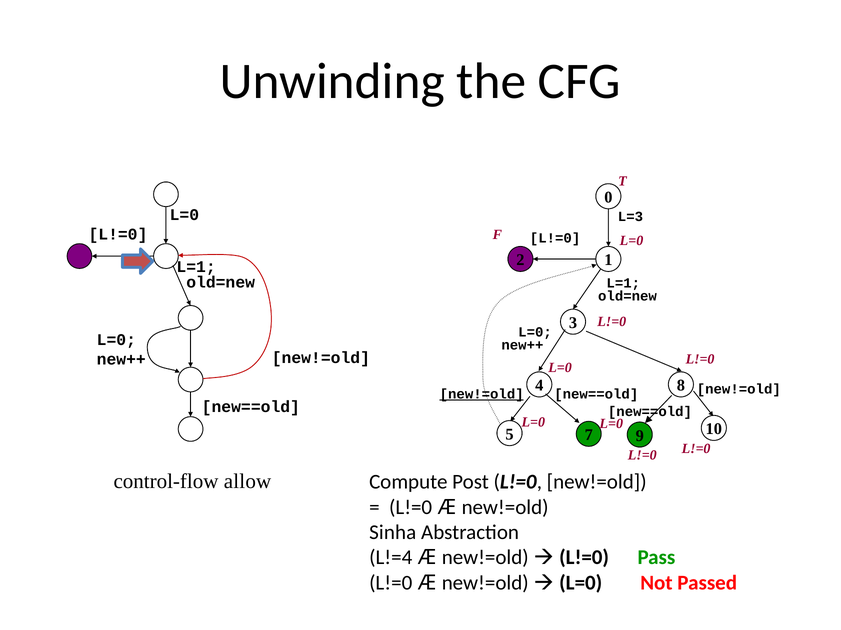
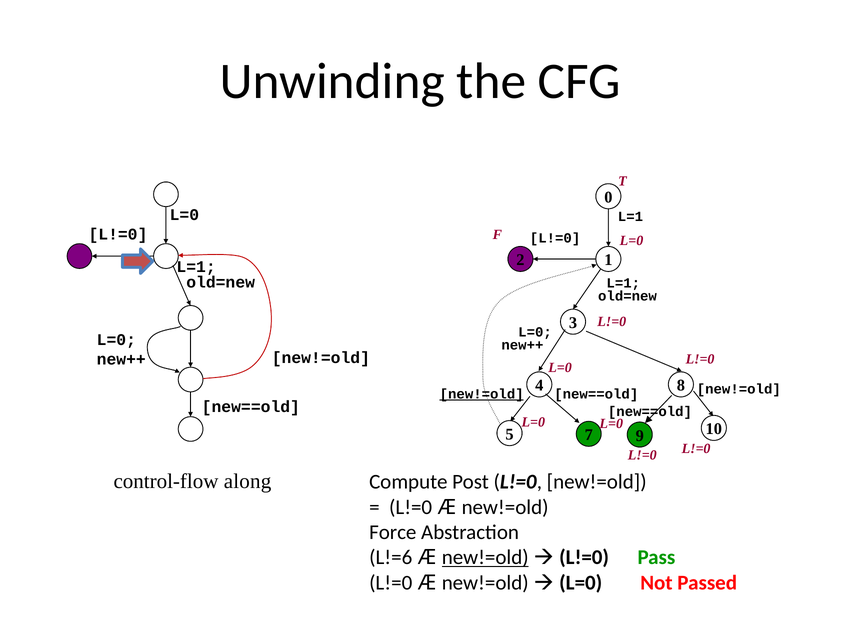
L=3 at (630, 217): L=3 -> L=1
allow: allow -> along
Sinha: Sinha -> Force
L!=4: L!=4 -> L!=6
new!=old at (485, 558) underline: none -> present
